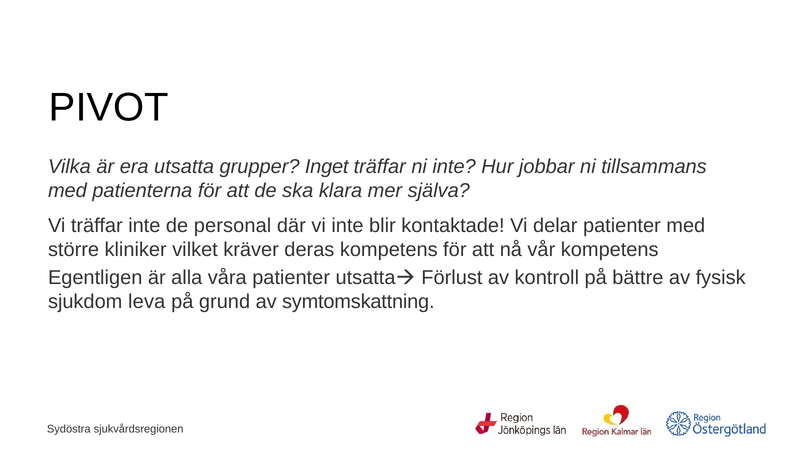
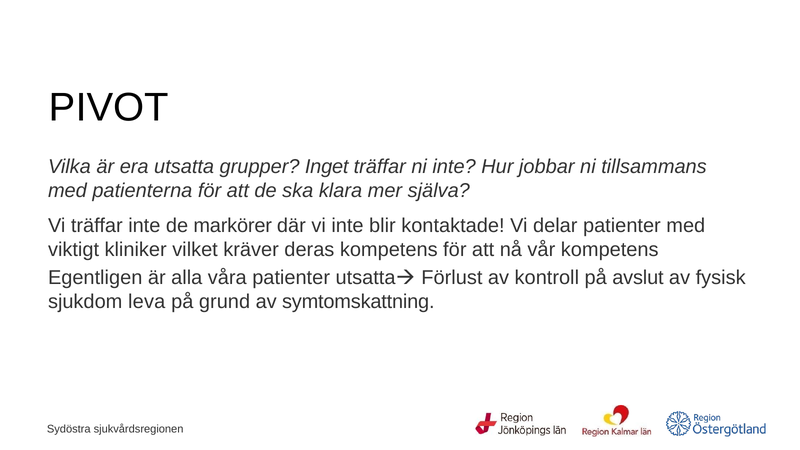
personal: personal -> markörer
större: större -> viktigt
bättre: bättre -> avslut
